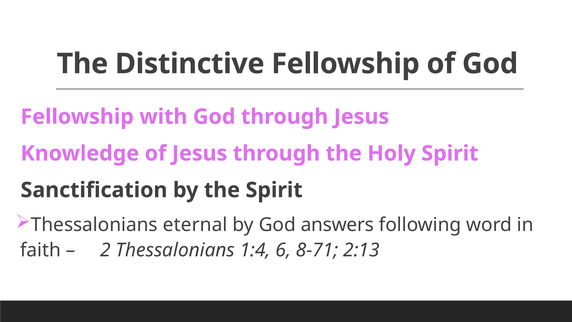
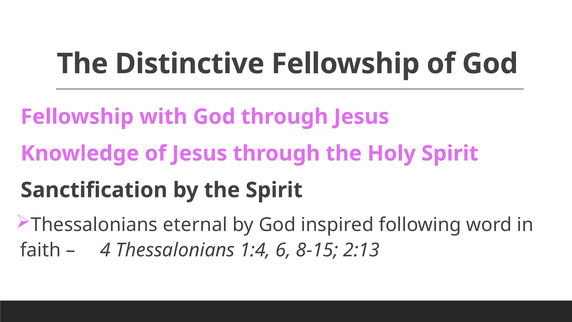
answers: answers -> inspired
2: 2 -> 4
8-71: 8-71 -> 8-15
